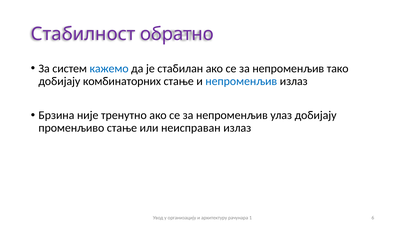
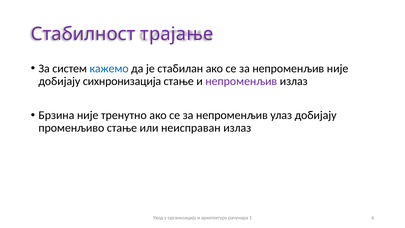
обратно: обратно -> трајање
непроменљив тако: тако -> није
комбинаторних: комбинаторних -> сихнронизација
непроменљив at (241, 81) colour: blue -> purple
